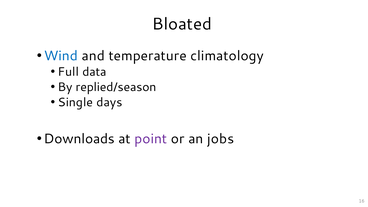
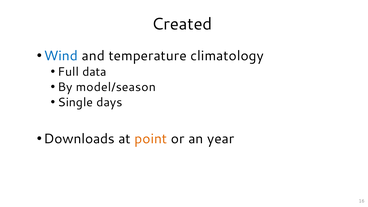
Bloated: Bloated -> Created
replied/season: replied/season -> model/season
point colour: purple -> orange
jobs: jobs -> year
